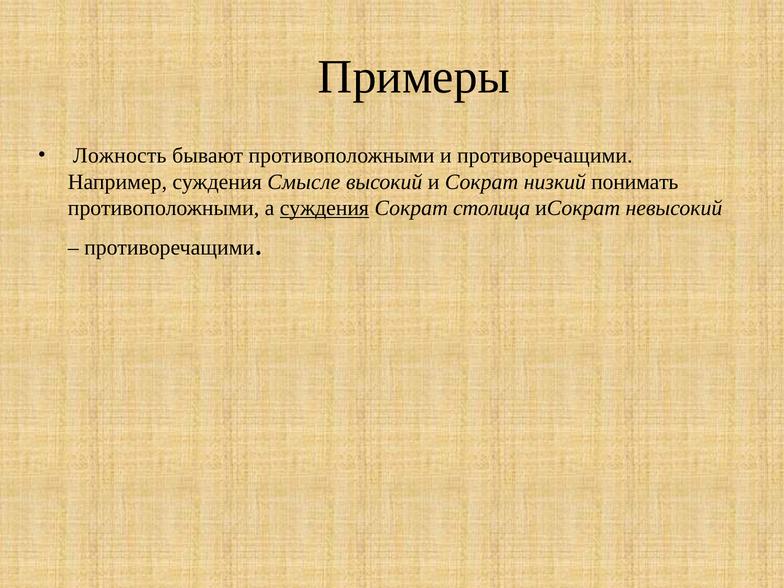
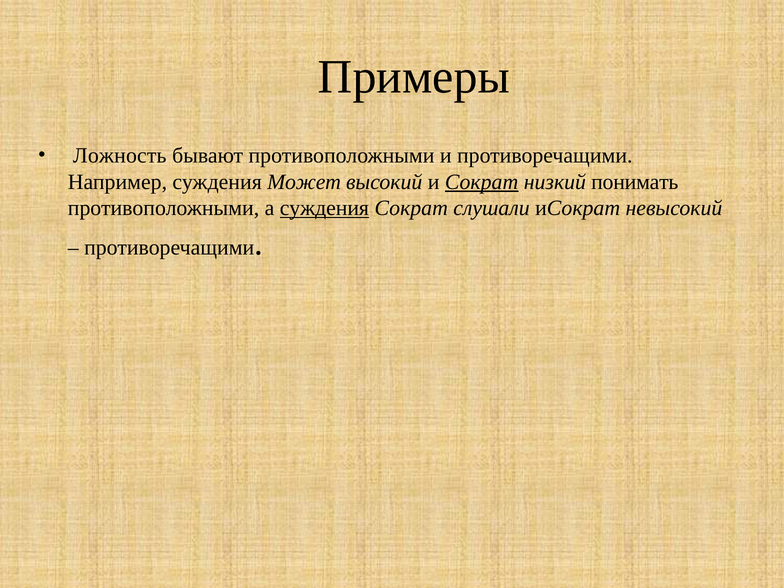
Смысле: Смысле -> Может
Сократ at (482, 182) underline: none -> present
столица: столица -> слушали
